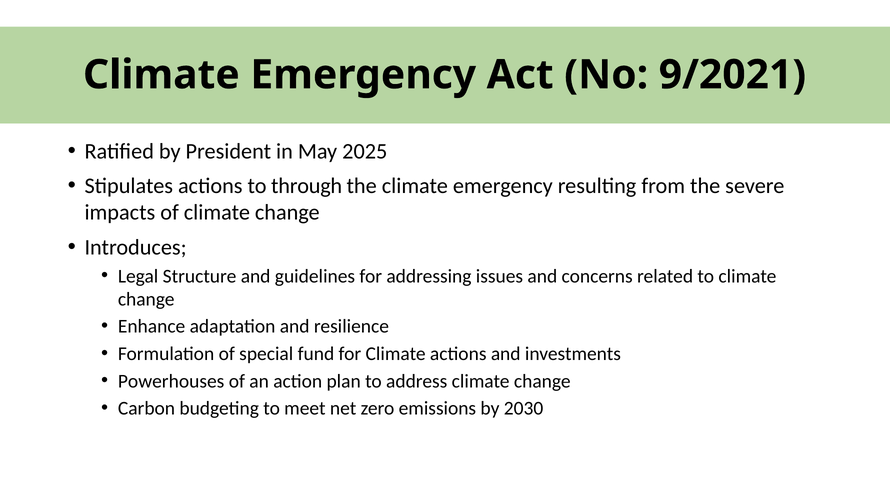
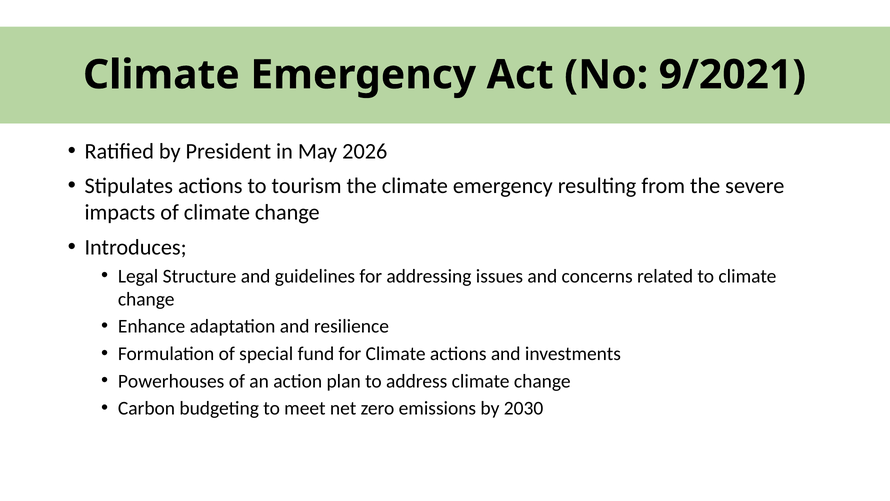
2025: 2025 -> 2026
through: through -> tourism
